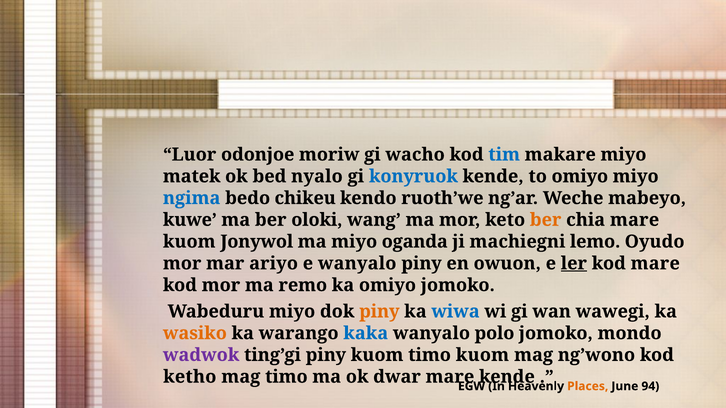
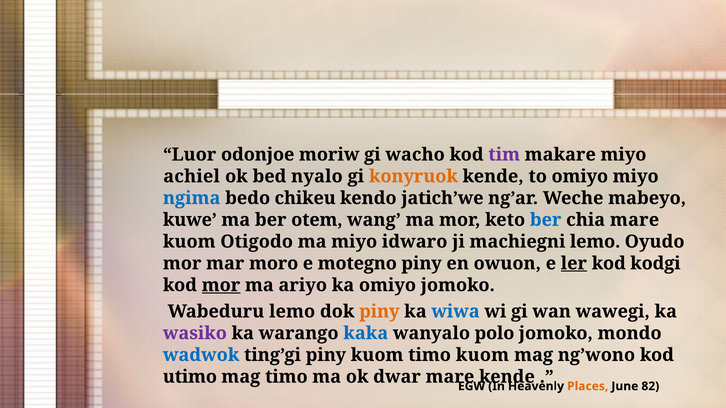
tim colour: blue -> purple
matek: matek -> achiel
konyruok colour: blue -> orange
ruoth’we: ruoth’we -> jatich’we
oloki: oloki -> otem
ber at (546, 220) colour: orange -> blue
Jonywol: Jonywol -> Otigodo
oganda: oganda -> idwaro
ariyo: ariyo -> moro
e wanyalo: wanyalo -> motegno
kod mare: mare -> kodgi
mor at (221, 285) underline: none -> present
remo: remo -> ariyo
Wabeduru miyo: miyo -> lemo
wasiko colour: orange -> purple
wadwok colour: purple -> blue
ketho: ketho -> utimo
94: 94 -> 82
